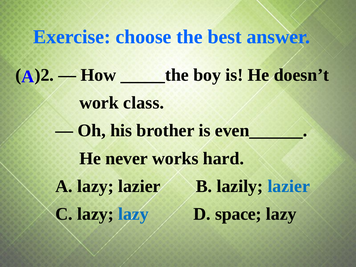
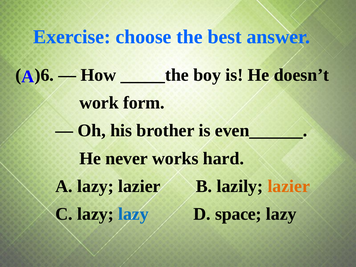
)2: )2 -> )6
class: class -> form
lazier at (289, 186) colour: blue -> orange
